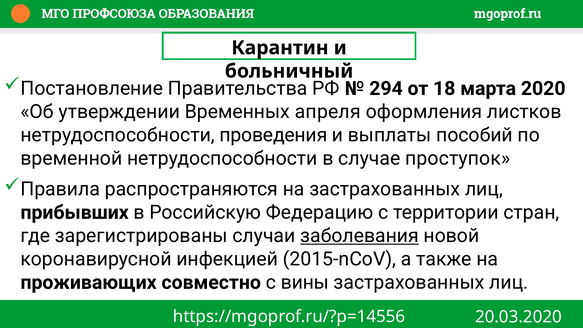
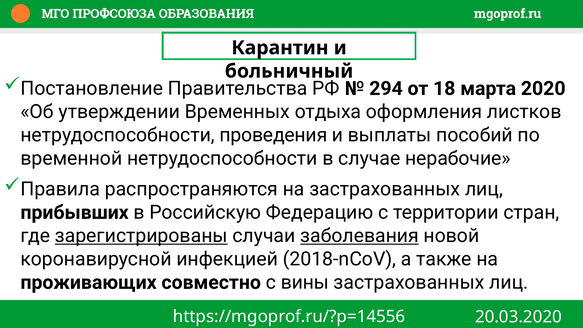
апреля: апреля -> отдыха
проступок: проступок -> нерабочие
зарегистрированы underline: none -> present
2015-nCoV: 2015-nCoV -> 2018-nCoV
